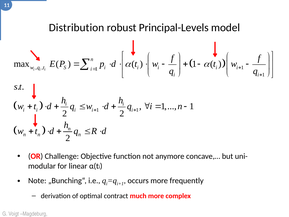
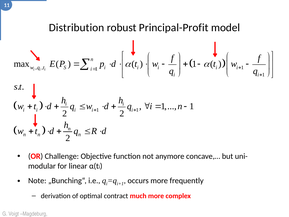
Principal-Levels: Principal-Levels -> Principal-Profit
